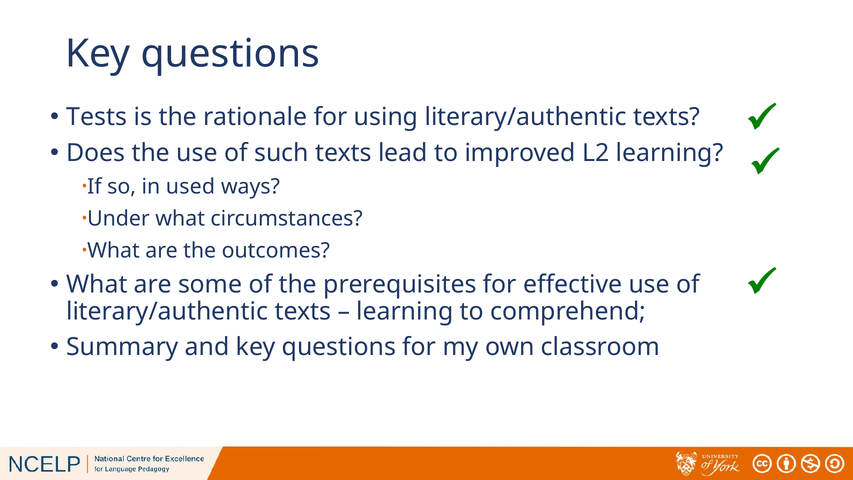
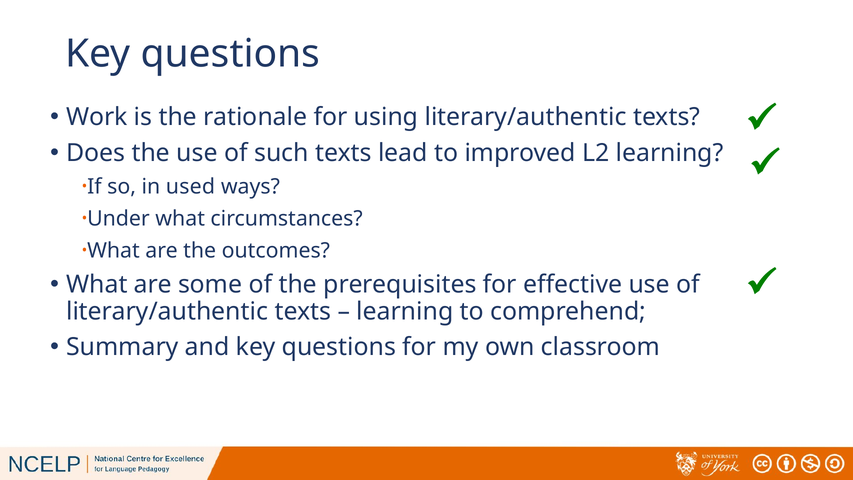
Tests: Tests -> Work
